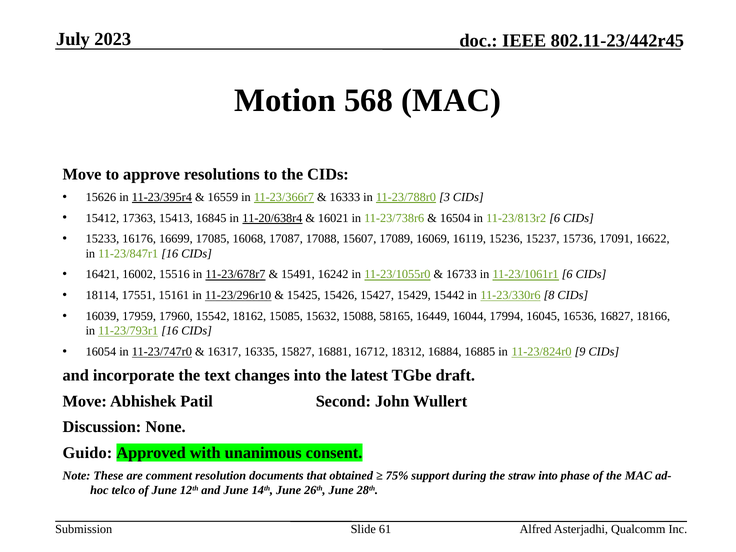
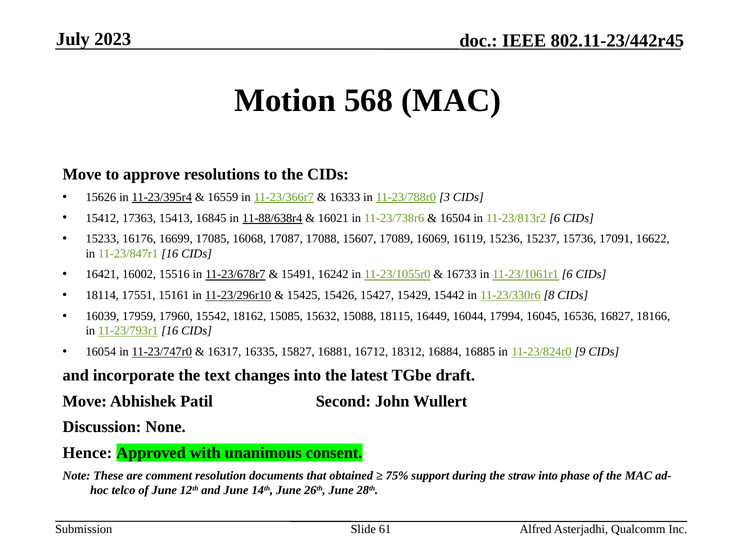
11-20/638r4: 11-20/638r4 -> 11-88/638r4
58165: 58165 -> 18115
Guido: Guido -> Hence
